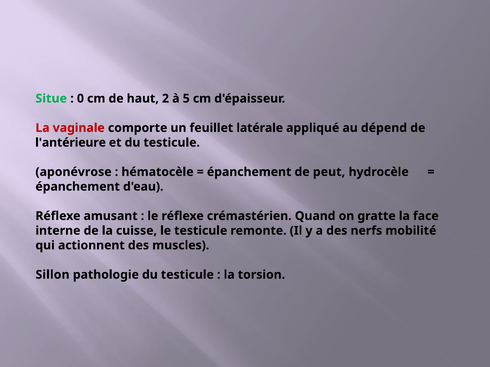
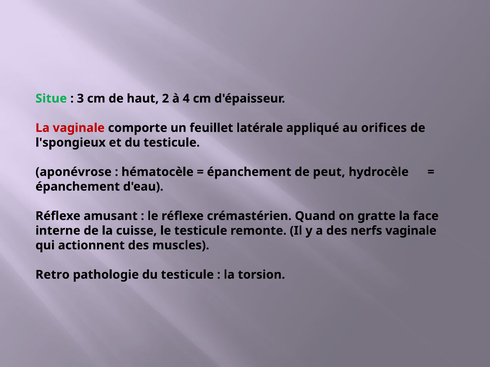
0: 0 -> 3
5: 5 -> 4
dépend: dépend -> orifices
l'antérieure: l'antérieure -> l'spongieux
nerfs mobilité: mobilité -> vaginale
Sillon: Sillon -> Retro
